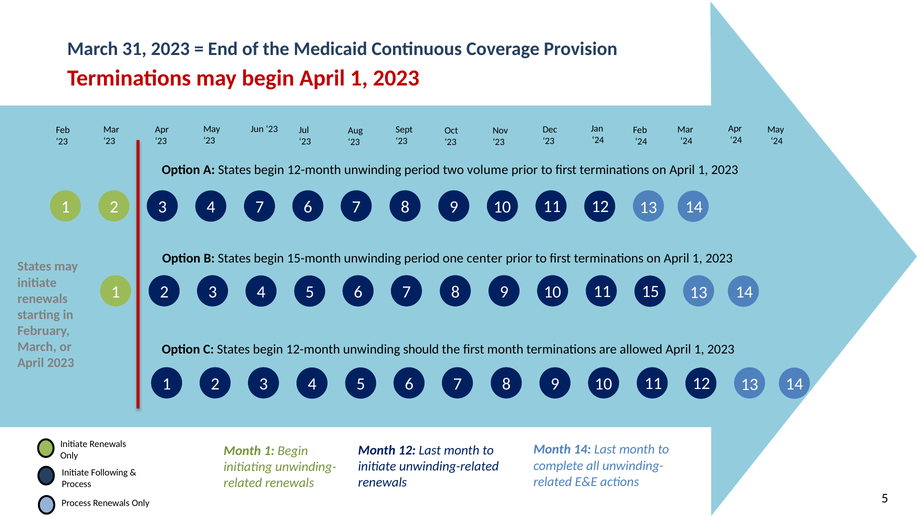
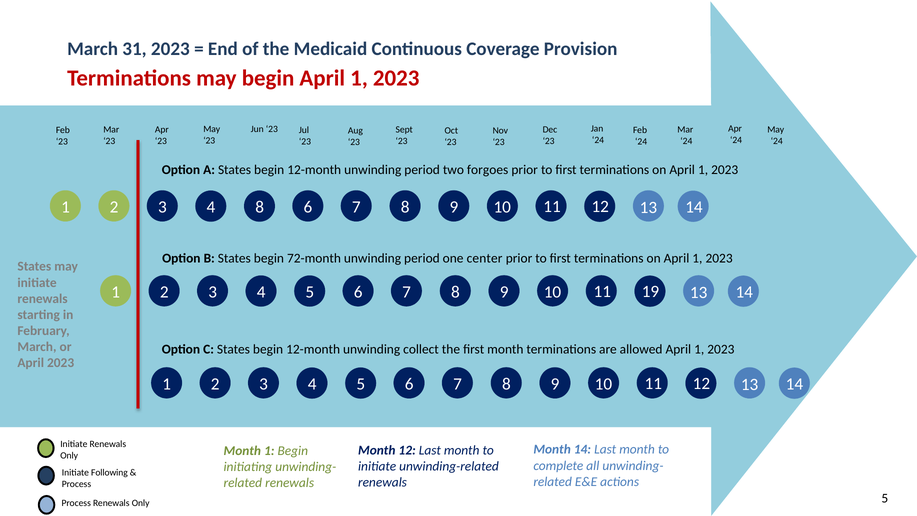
volume: volume -> forgoes
4 7: 7 -> 8
15-month: 15-month -> 72-month
15: 15 -> 19
should: should -> collect
